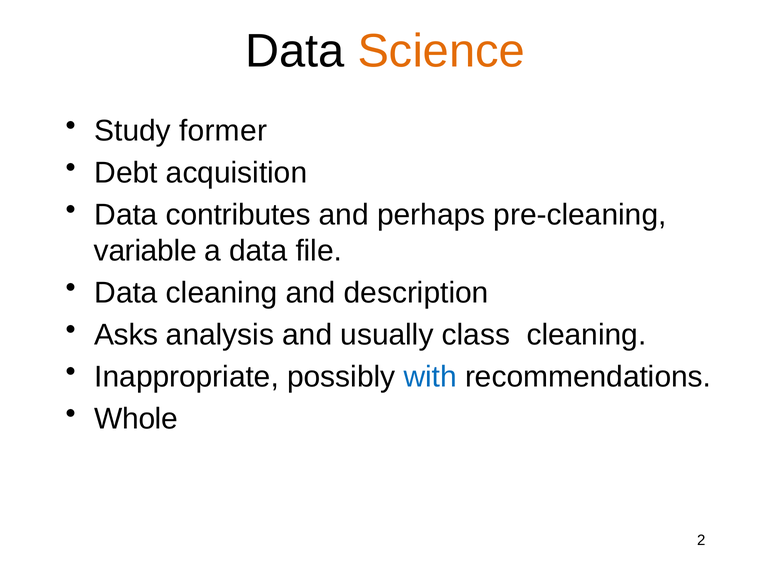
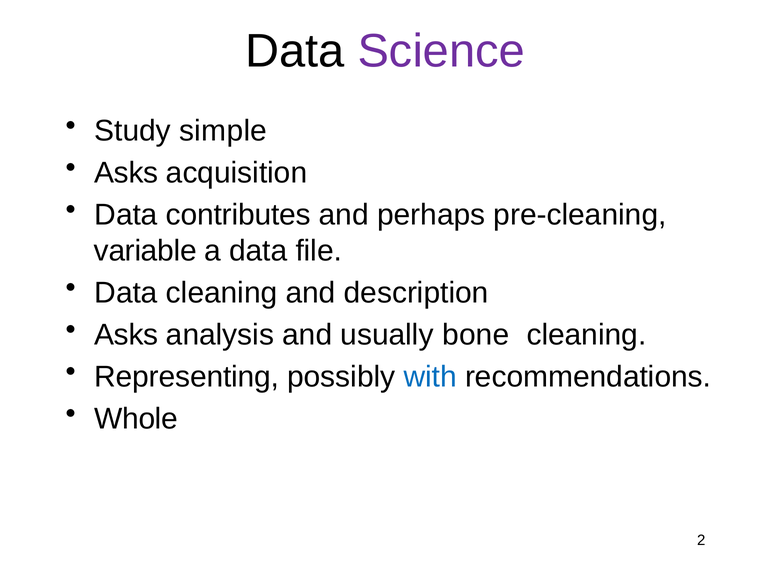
Science colour: orange -> purple
former: former -> simple
Debt at (126, 173): Debt -> Asks
class: class -> bone
Inappropriate: Inappropriate -> Representing
